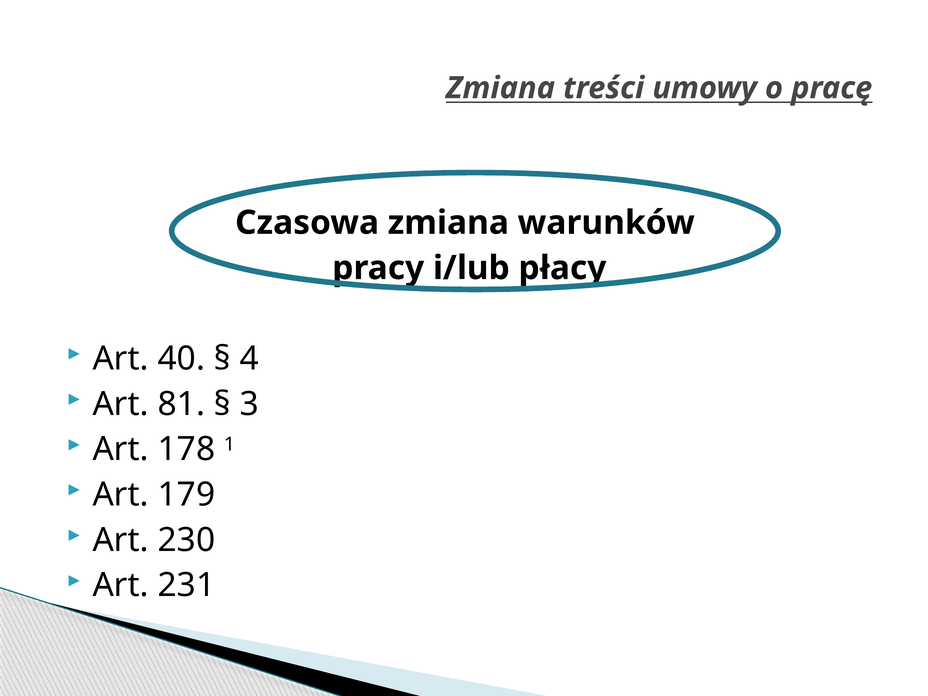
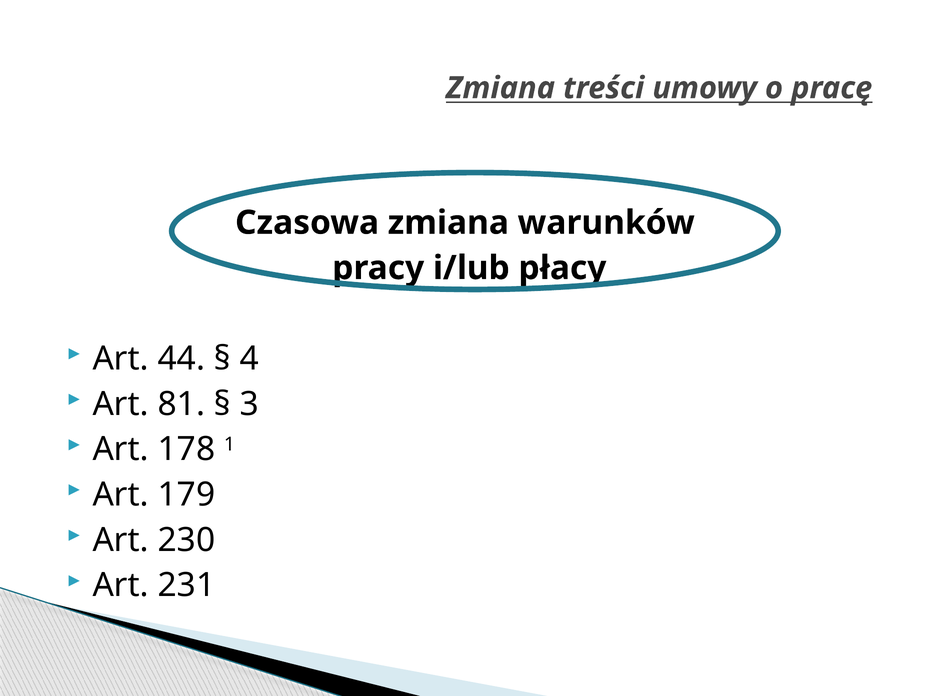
40: 40 -> 44
